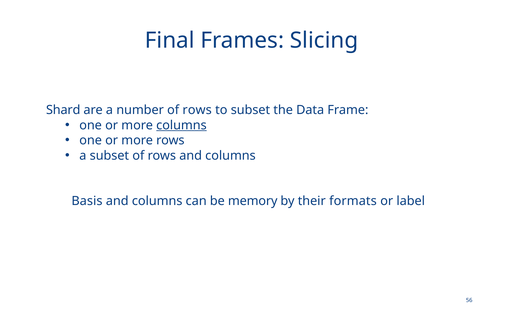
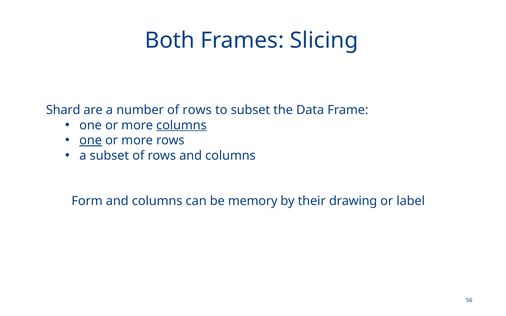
Final: Final -> Both
one at (91, 141) underline: none -> present
Basis: Basis -> Form
formats: formats -> drawing
